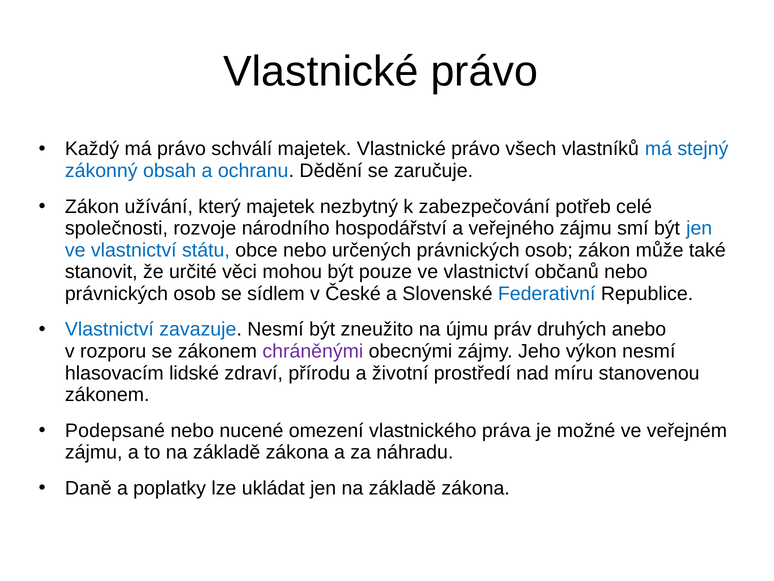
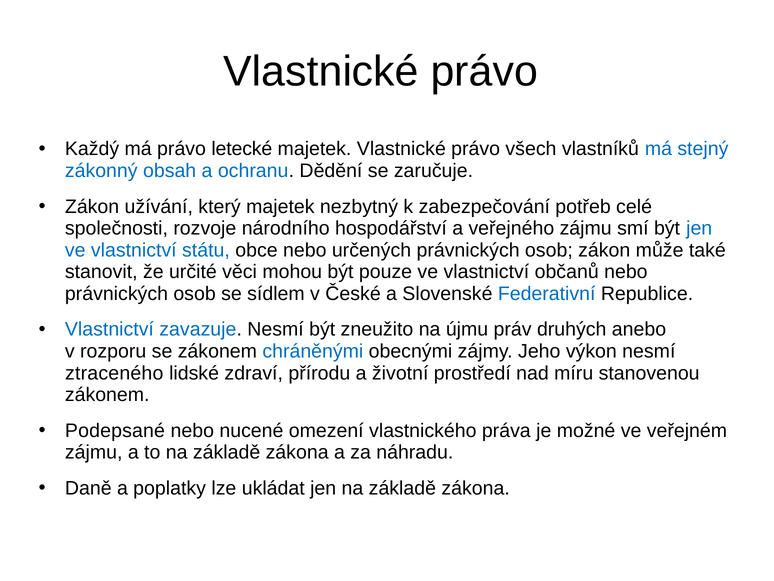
schválí: schválí -> letecké
chráněnými colour: purple -> blue
hlasovacím: hlasovacím -> ztraceného
